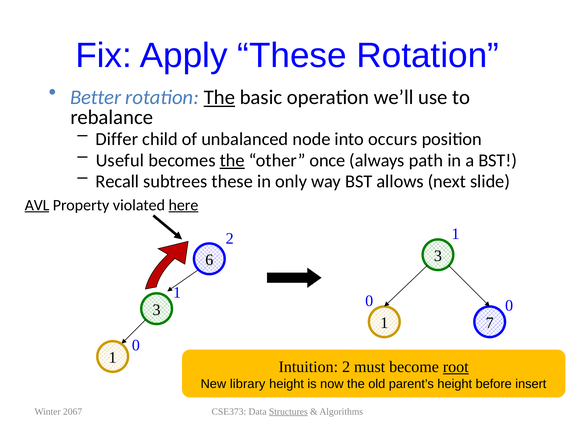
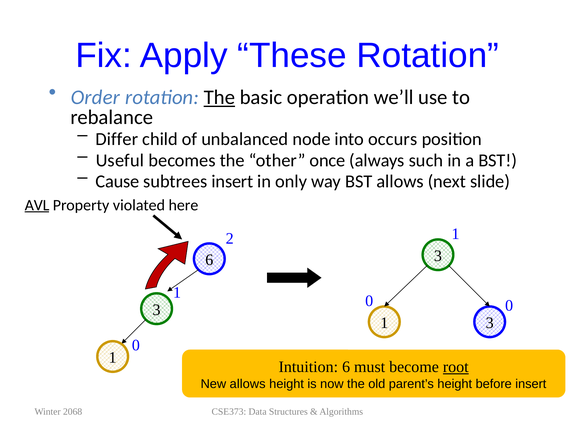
Better: Better -> Order
the at (232, 160) underline: present -> none
path: path -> such
Recall: Recall -> Cause
subtrees these: these -> insert
here underline: present -> none
1 7: 7 -> 3
Intuition 2: 2 -> 6
New library: library -> allows
2067: 2067 -> 2068
Structures underline: present -> none
